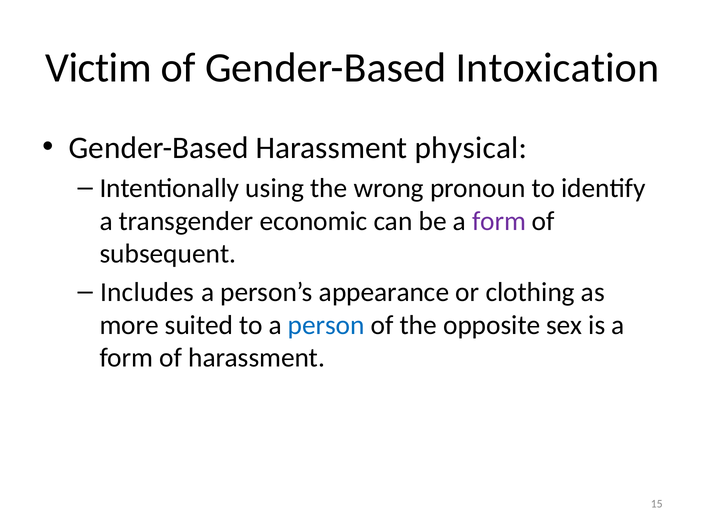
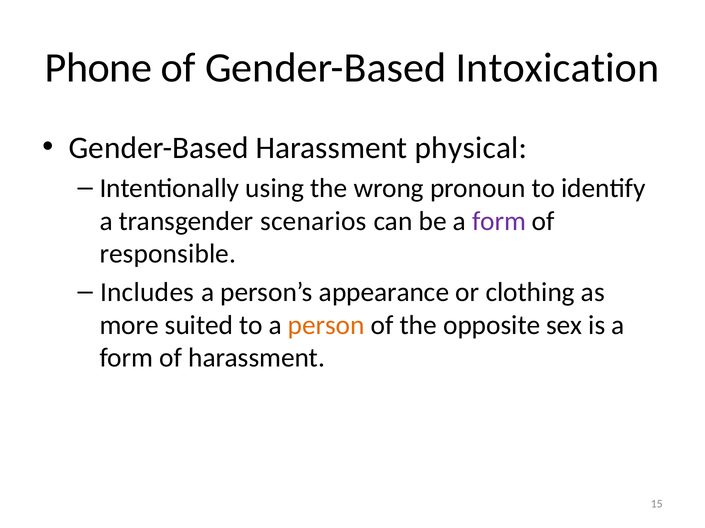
Victim: Victim -> Phone
economic: economic -> scenarios
subsequent: subsequent -> responsible
person colour: blue -> orange
